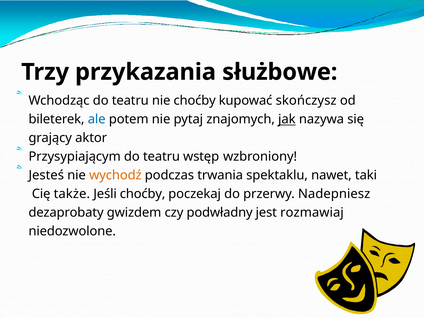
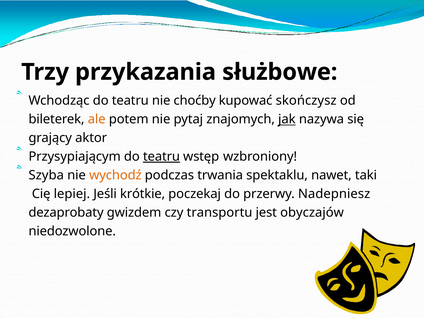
ale colour: blue -> orange
teatru at (162, 157) underline: none -> present
Jesteś: Jesteś -> Szyba
także: także -> lepiej
Jeśli choćby: choćby -> krótkie
podwładny: podwładny -> transportu
rozmawiaj: rozmawiaj -> obyczajów
